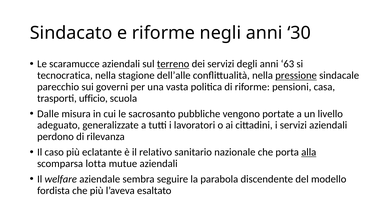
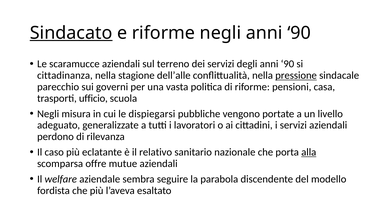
Sindacato underline: none -> present
negli anni 30: 30 -> 90
terreno underline: present -> none
degli anni 63: 63 -> 90
tecnocratica: tecnocratica -> cittadinanza
Dalle at (48, 114): Dalle -> Negli
sacrosanto: sacrosanto -> dispiegarsi
lotta: lotta -> offre
